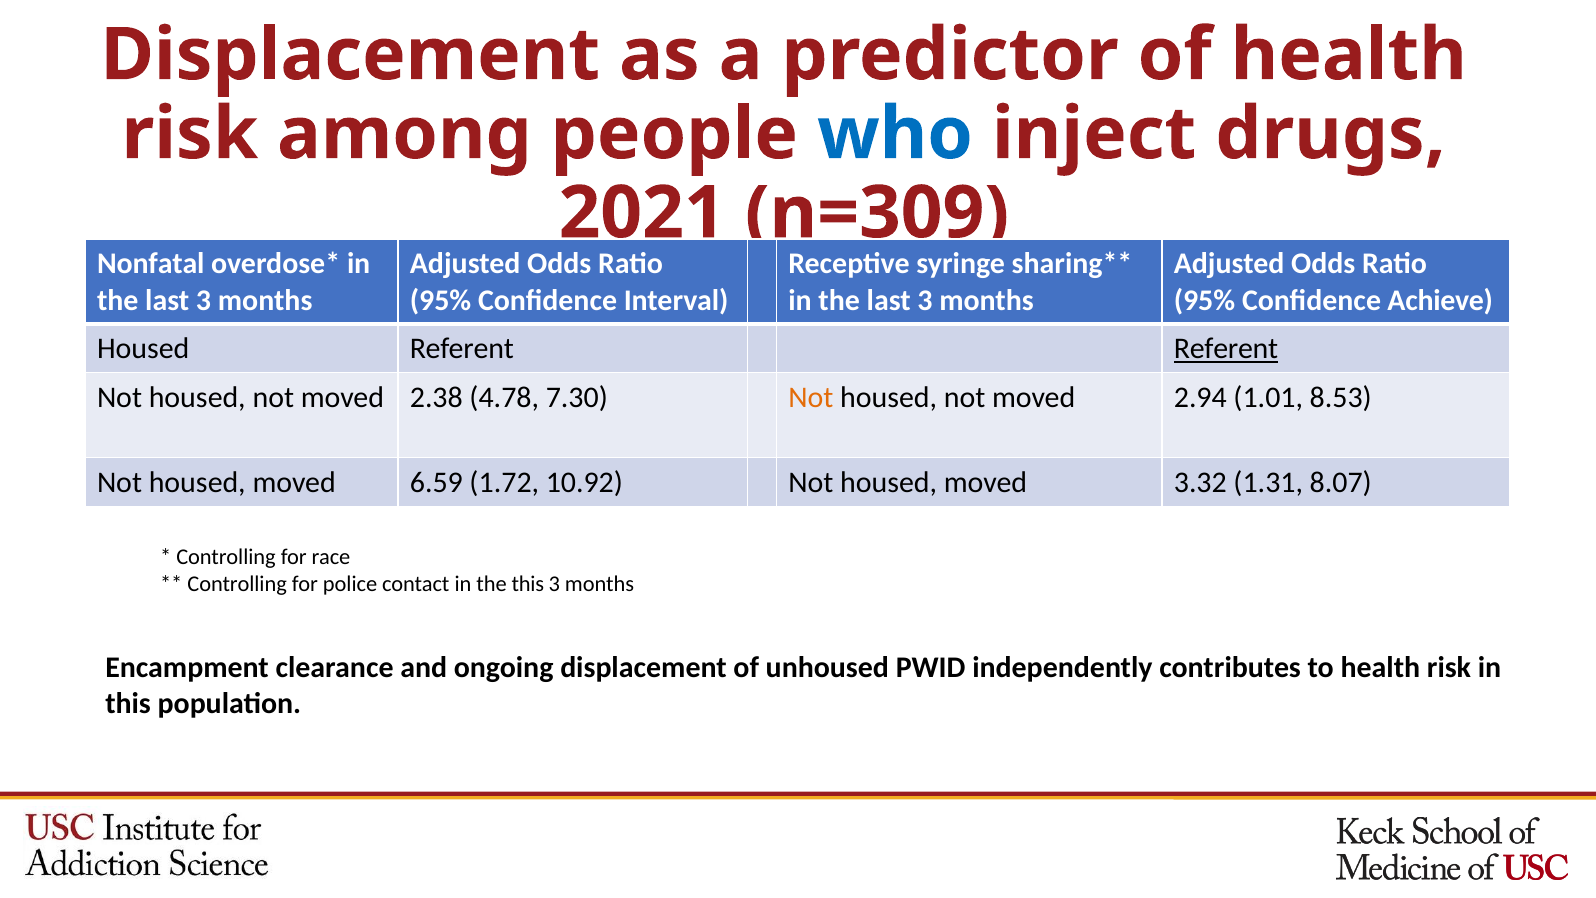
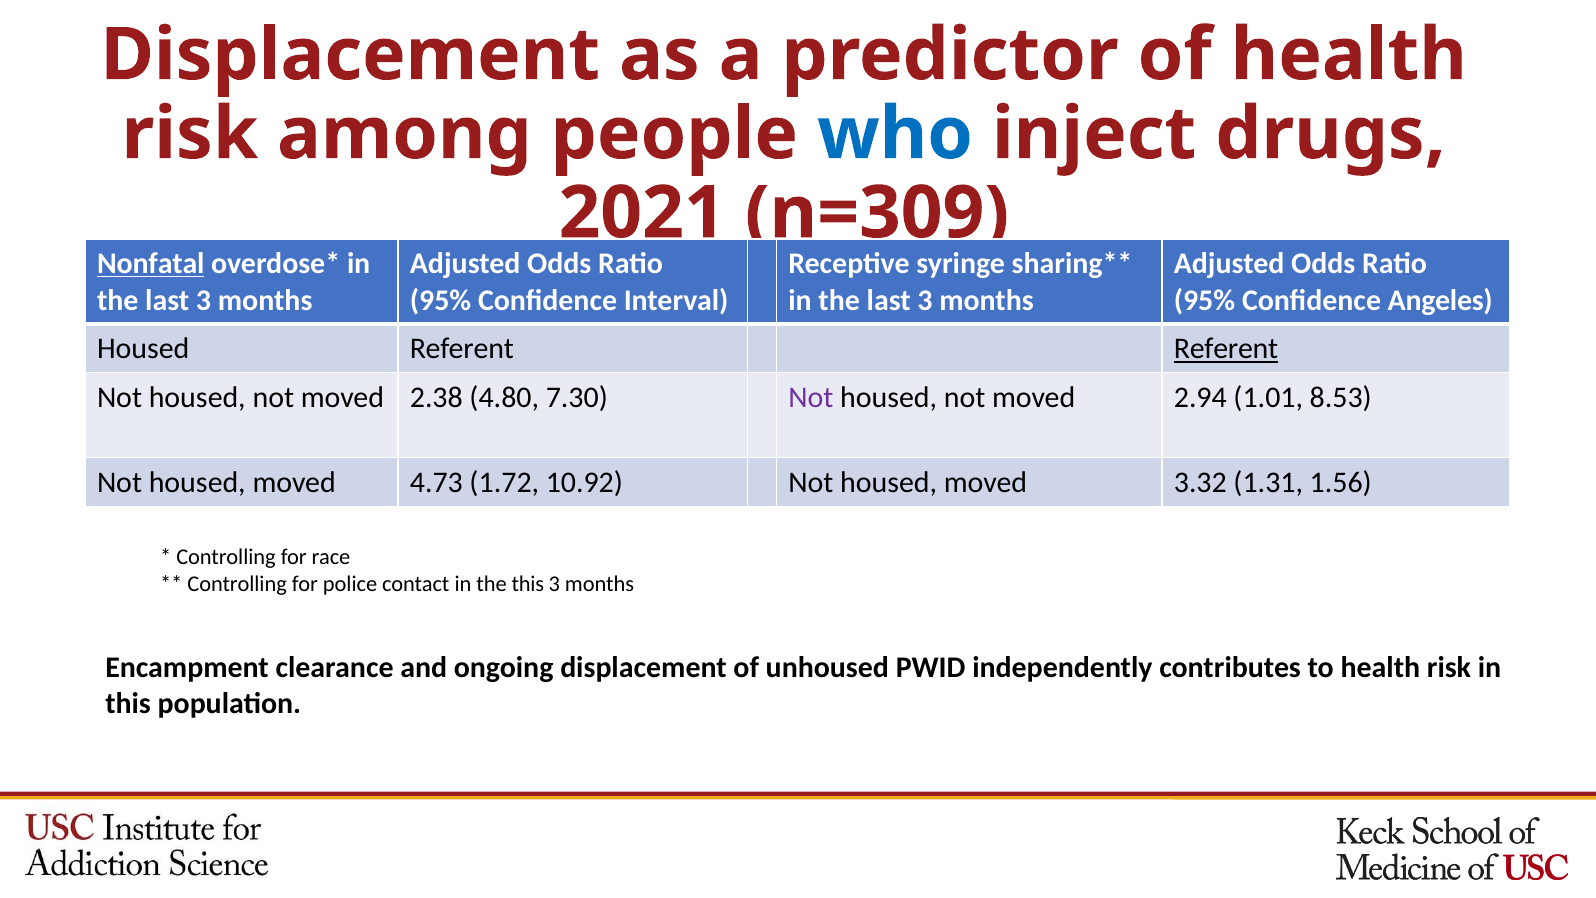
Nonfatal underline: none -> present
Achieve: Achieve -> Angeles
4.78: 4.78 -> 4.80
Not at (811, 397) colour: orange -> purple
6.59: 6.59 -> 4.73
8.07: 8.07 -> 1.56
